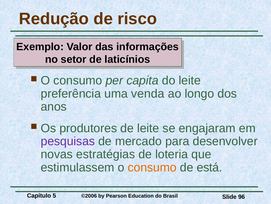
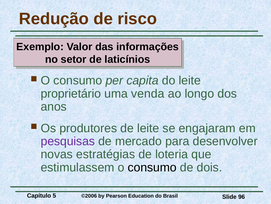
preferência: preferência -> proprietário
consumo at (152, 167) colour: orange -> black
está: está -> dois
